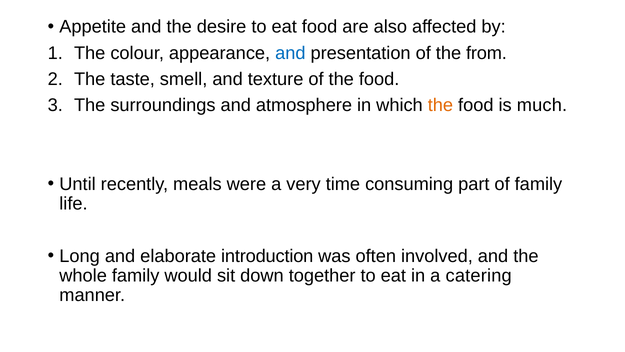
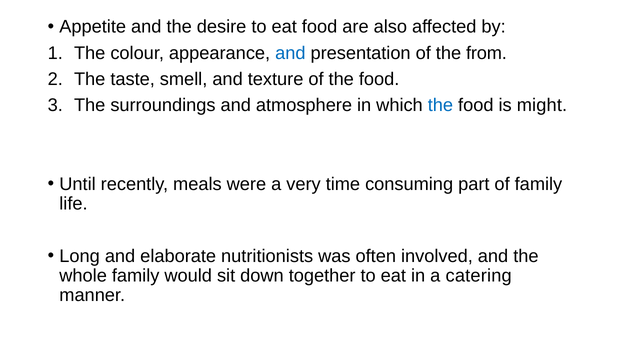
the at (440, 105) colour: orange -> blue
much: much -> might
introduction: introduction -> nutritionists
